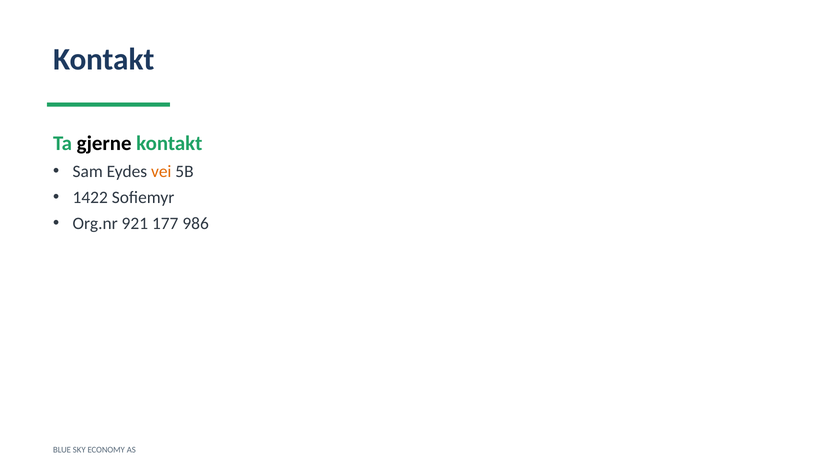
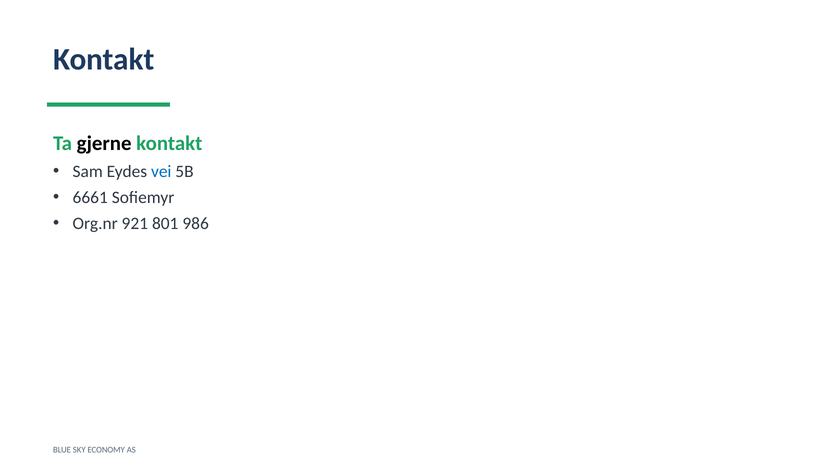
vei colour: orange -> blue
1422: 1422 -> 6661
177: 177 -> 801
